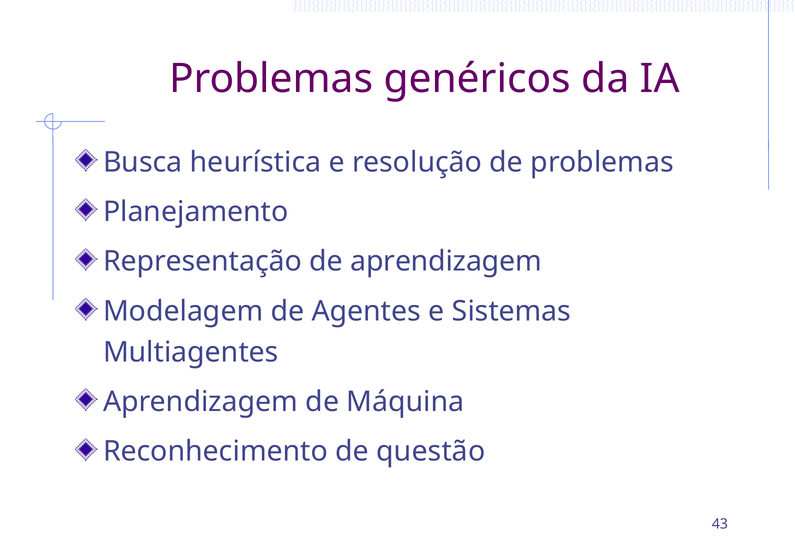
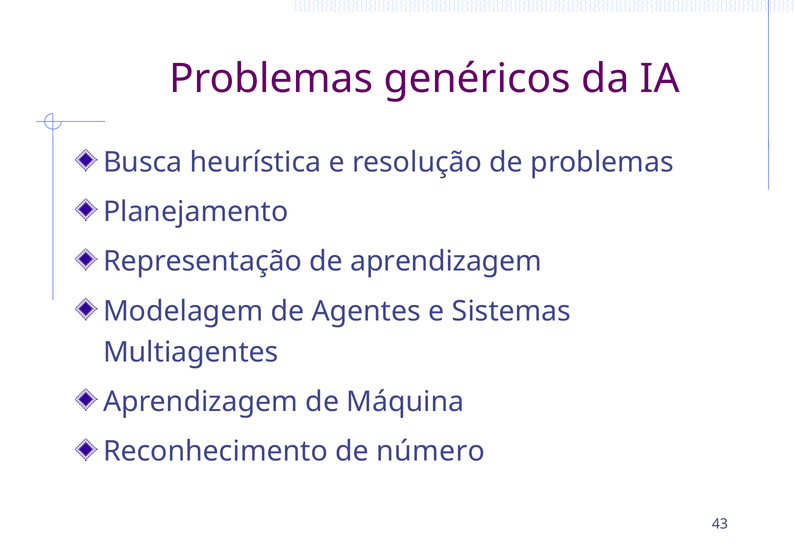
questão: questão -> número
